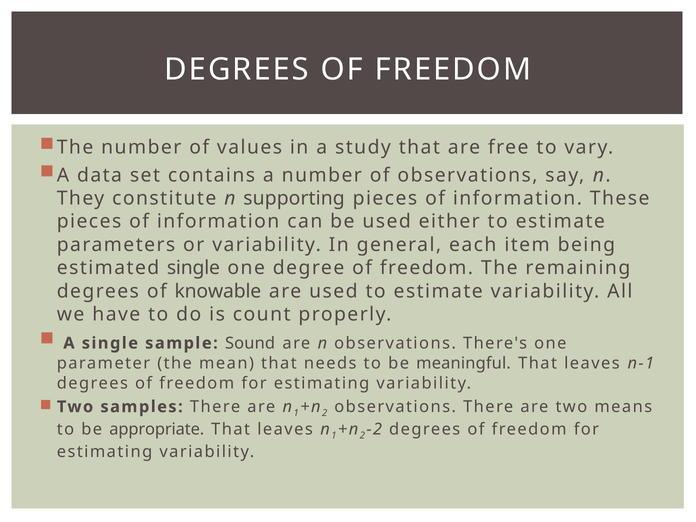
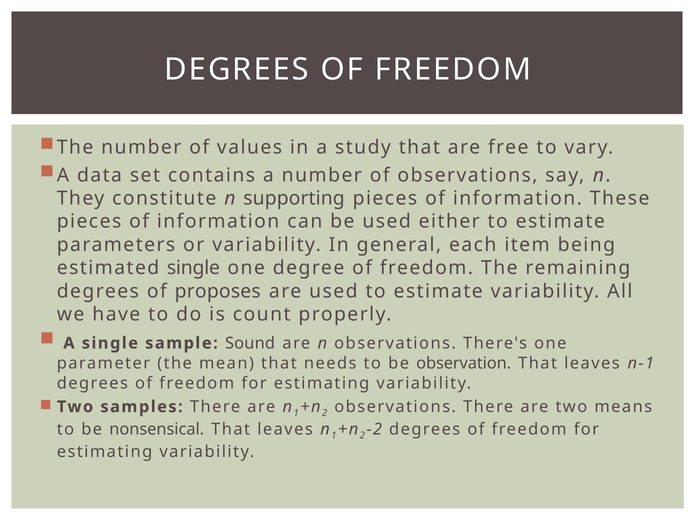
knowable: knowable -> proposes
meaningful: meaningful -> observation
appropriate: appropriate -> nonsensical
